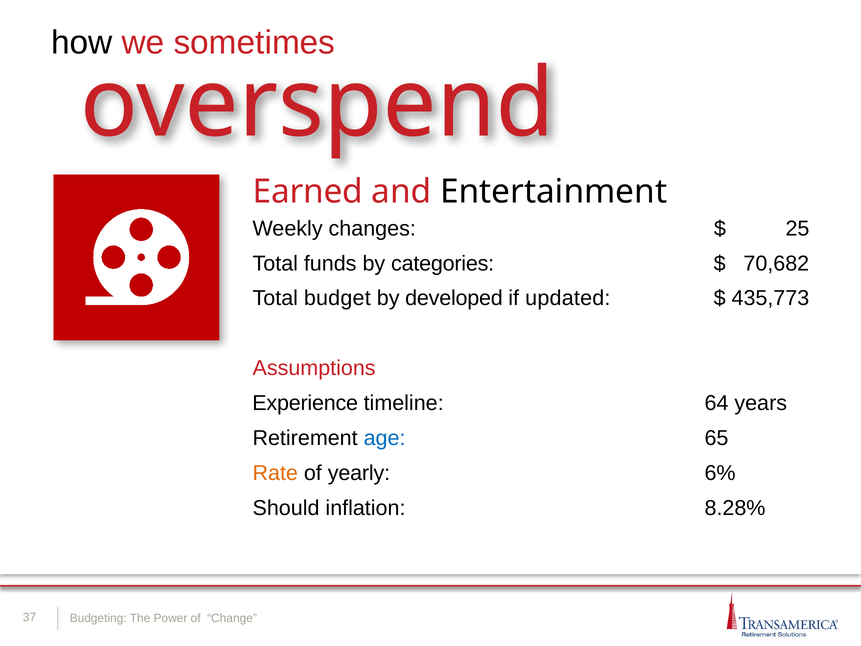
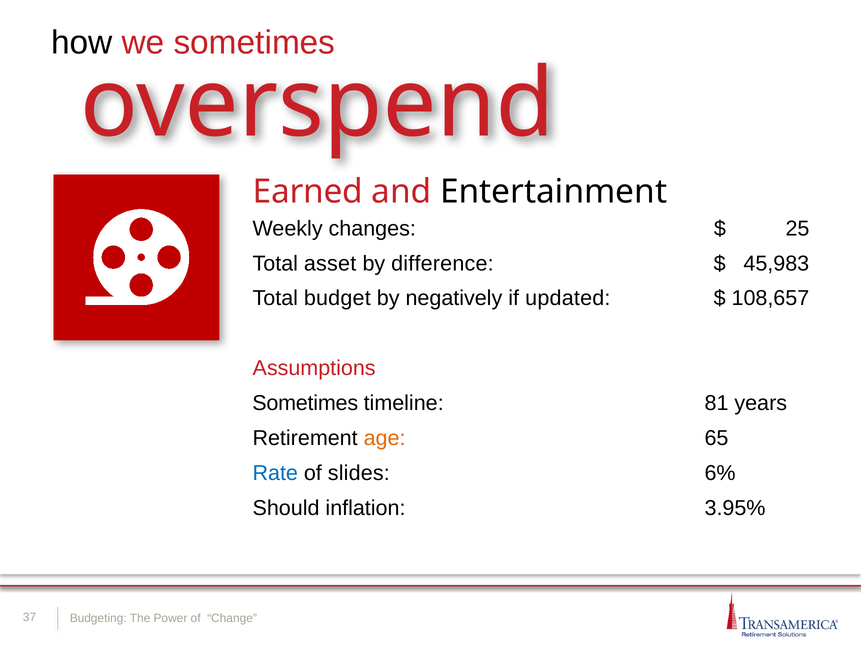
funds: funds -> asset
categories: categories -> difference
70,682: 70,682 -> 45,983
developed: developed -> negatively
435,773: 435,773 -> 108,657
Experience at (305, 403): Experience -> Sometimes
64: 64 -> 81
age colour: blue -> orange
Rate colour: orange -> blue
yearly: yearly -> slides
8.28%: 8.28% -> 3.95%
